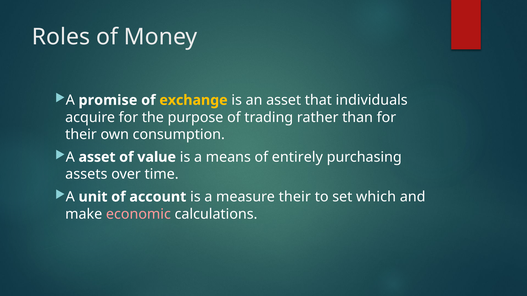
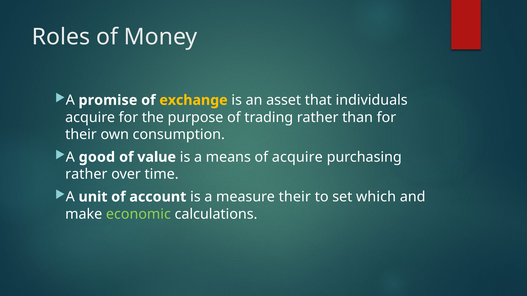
A asset: asset -> good
of entirely: entirely -> acquire
assets at (86, 174): assets -> rather
economic colour: pink -> light green
